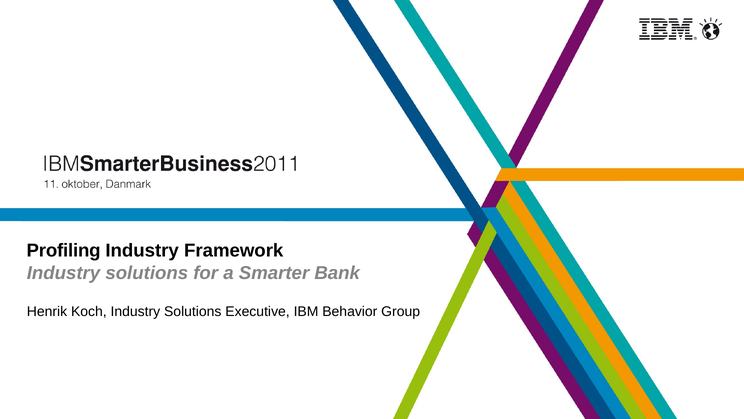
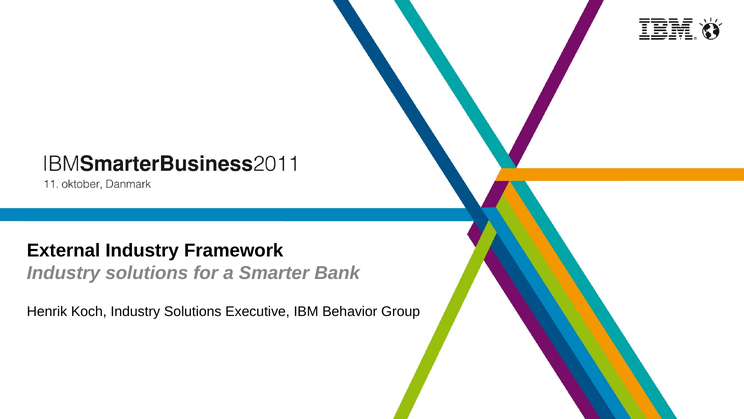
Profiling: Profiling -> External
